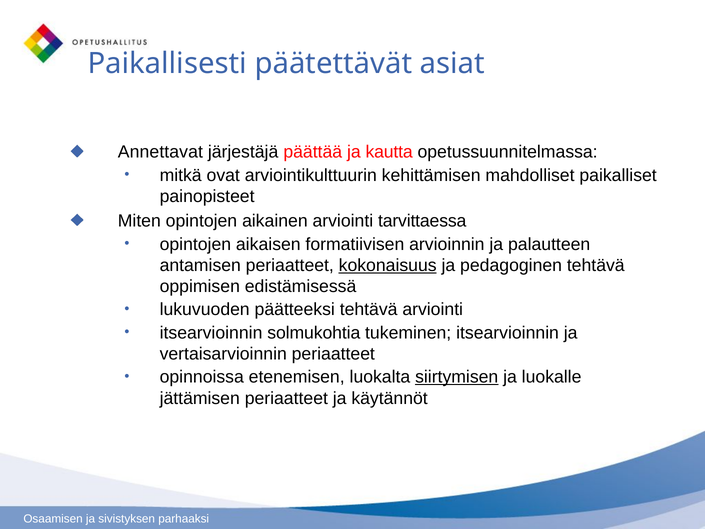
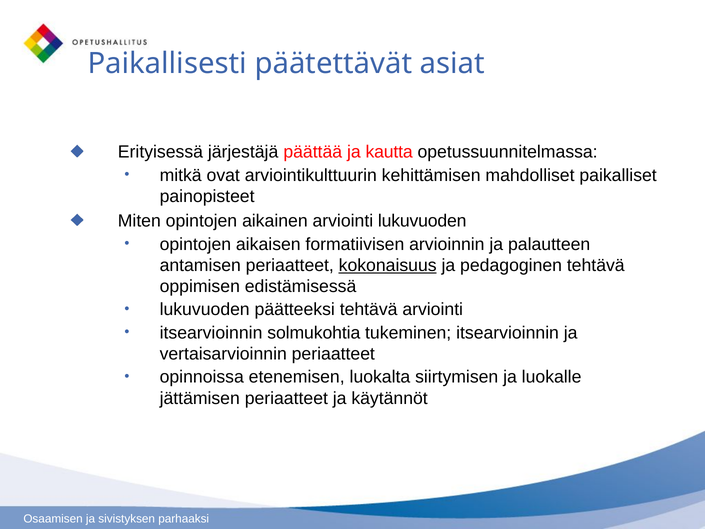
Annettavat: Annettavat -> Erityisessä
arviointi tarvittaessa: tarvittaessa -> lukuvuoden
siirtymisen underline: present -> none
